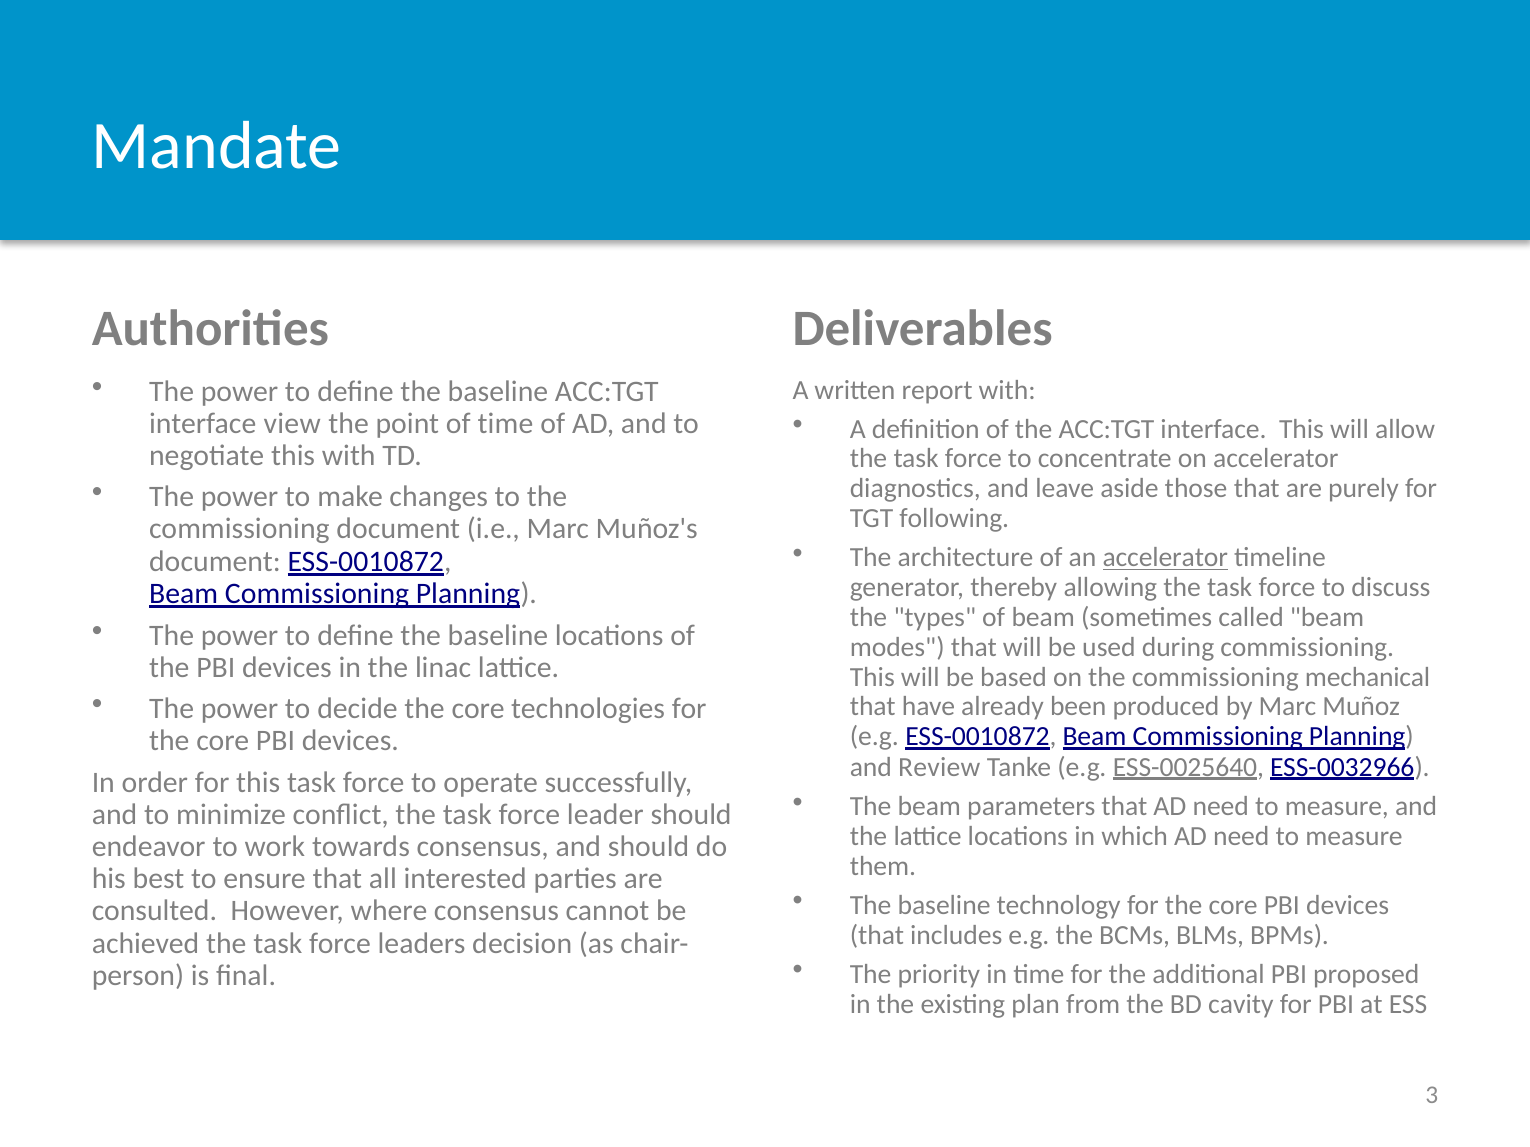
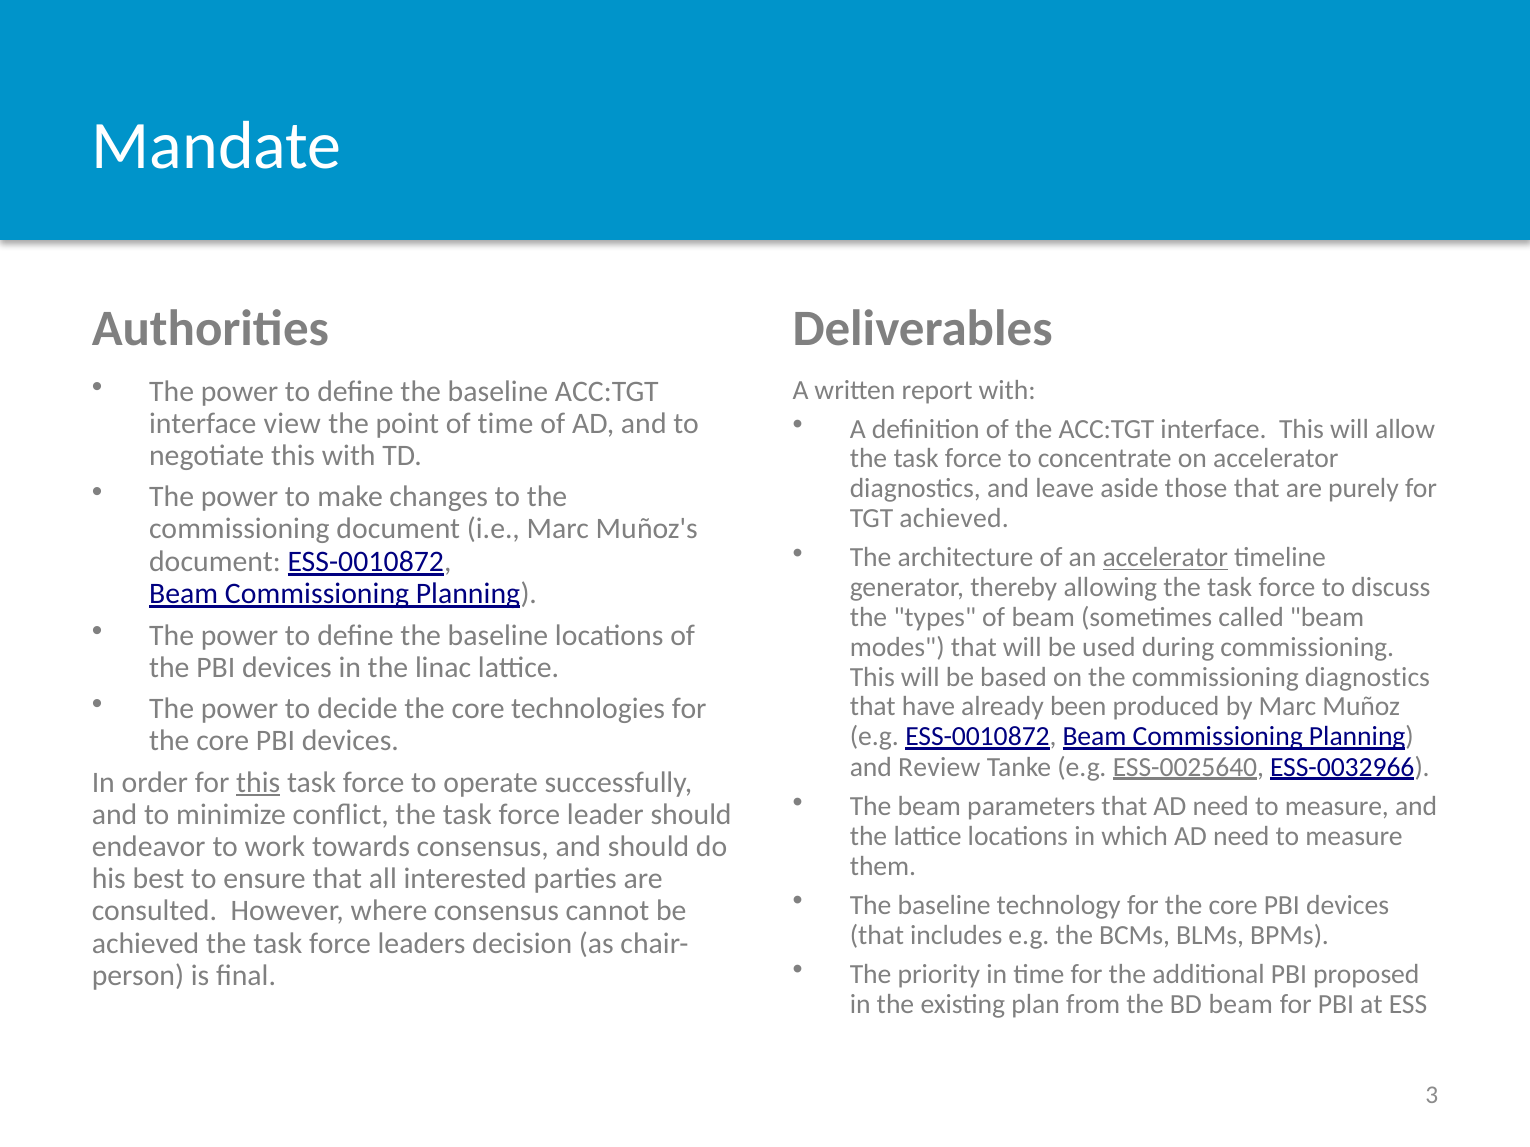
TGT following: following -> achieved
commissioning mechanical: mechanical -> diagnostics
this at (258, 783) underline: none -> present
BD cavity: cavity -> beam
